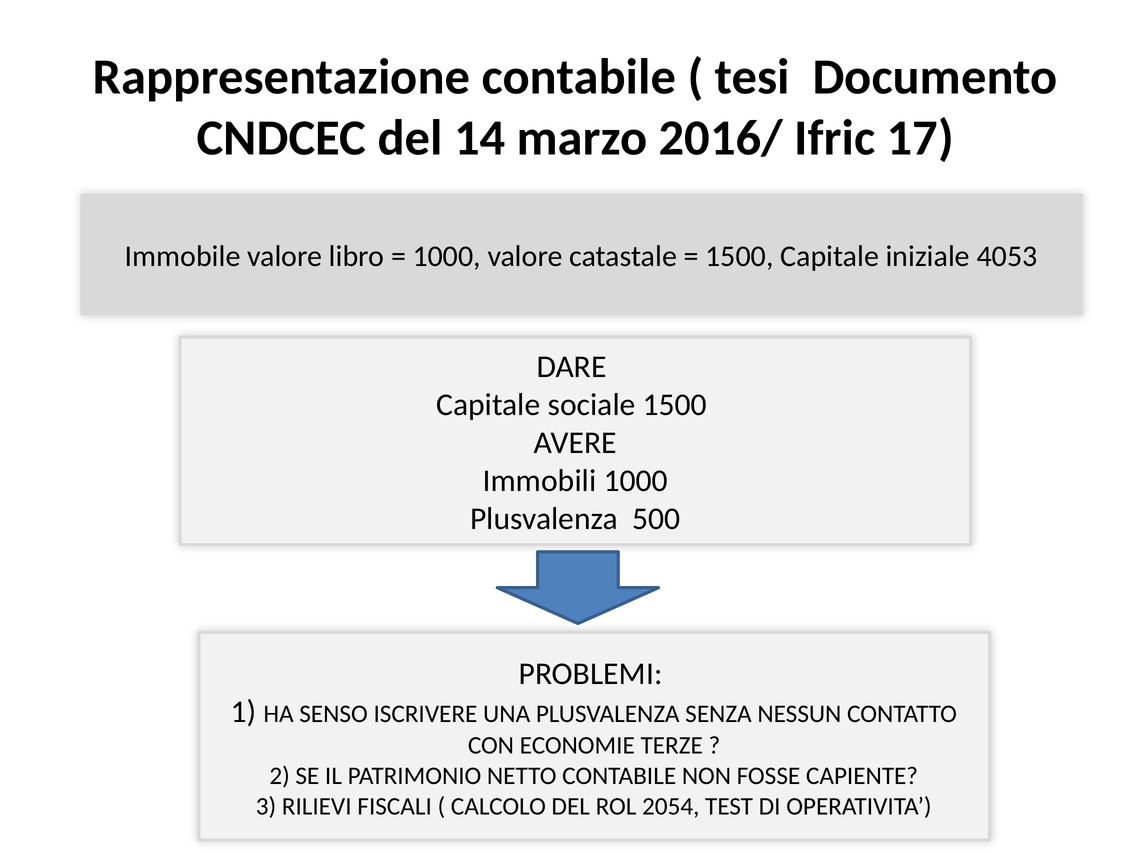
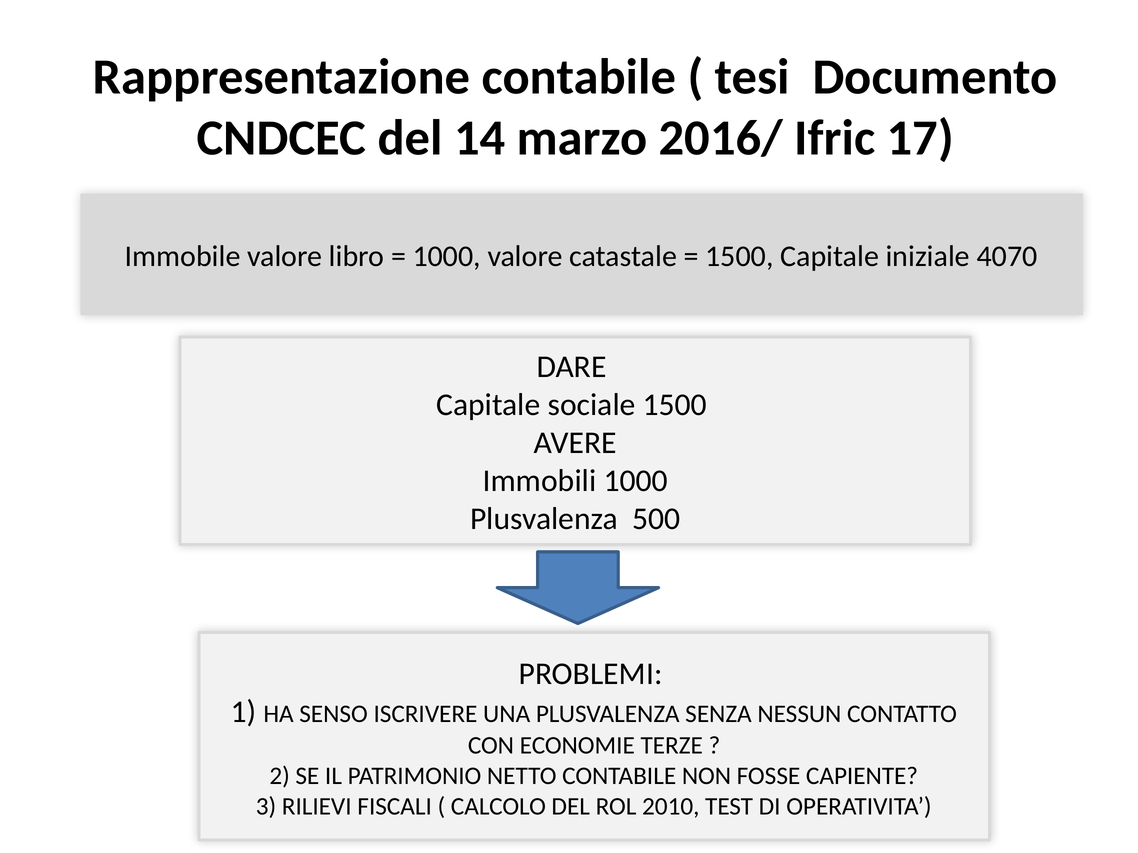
4053: 4053 -> 4070
2054: 2054 -> 2010
